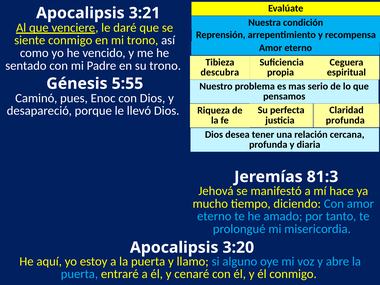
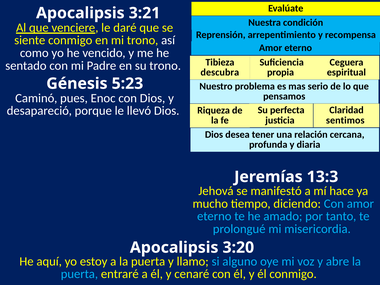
5:55: 5:55 -> 5:23
profunda at (345, 120): profunda -> sentimos
81:3: 81:3 -> 13:3
